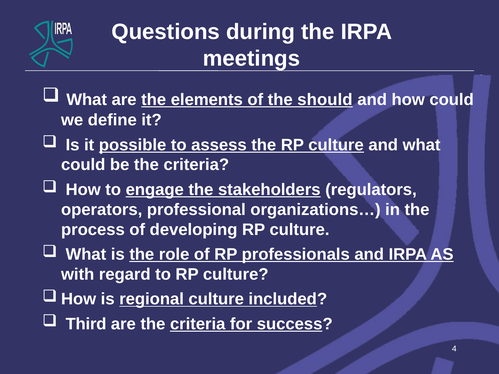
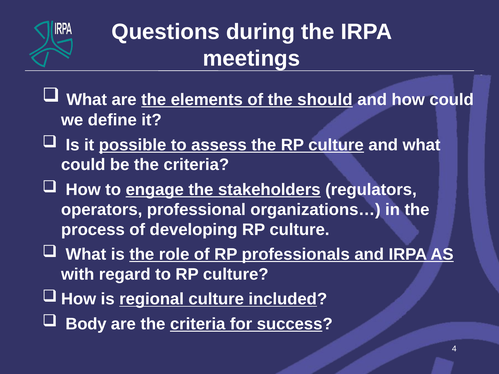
Third: Third -> Body
